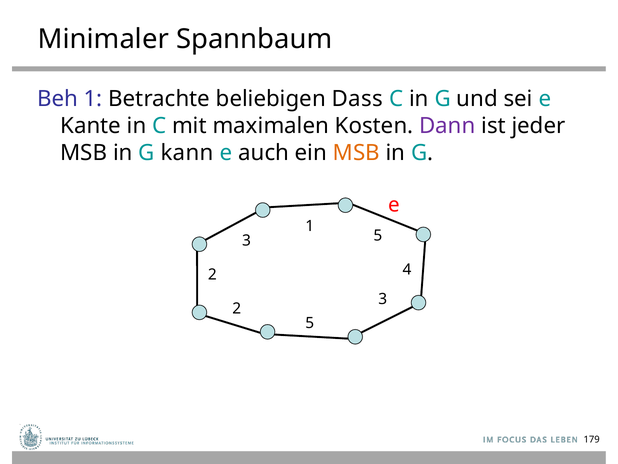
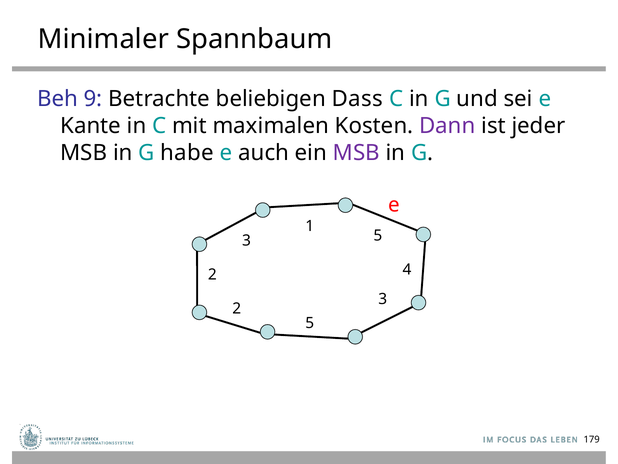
Beh 1: 1 -> 9
kann: kann -> habe
MSB at (356, 152) colour: orange -> purple
